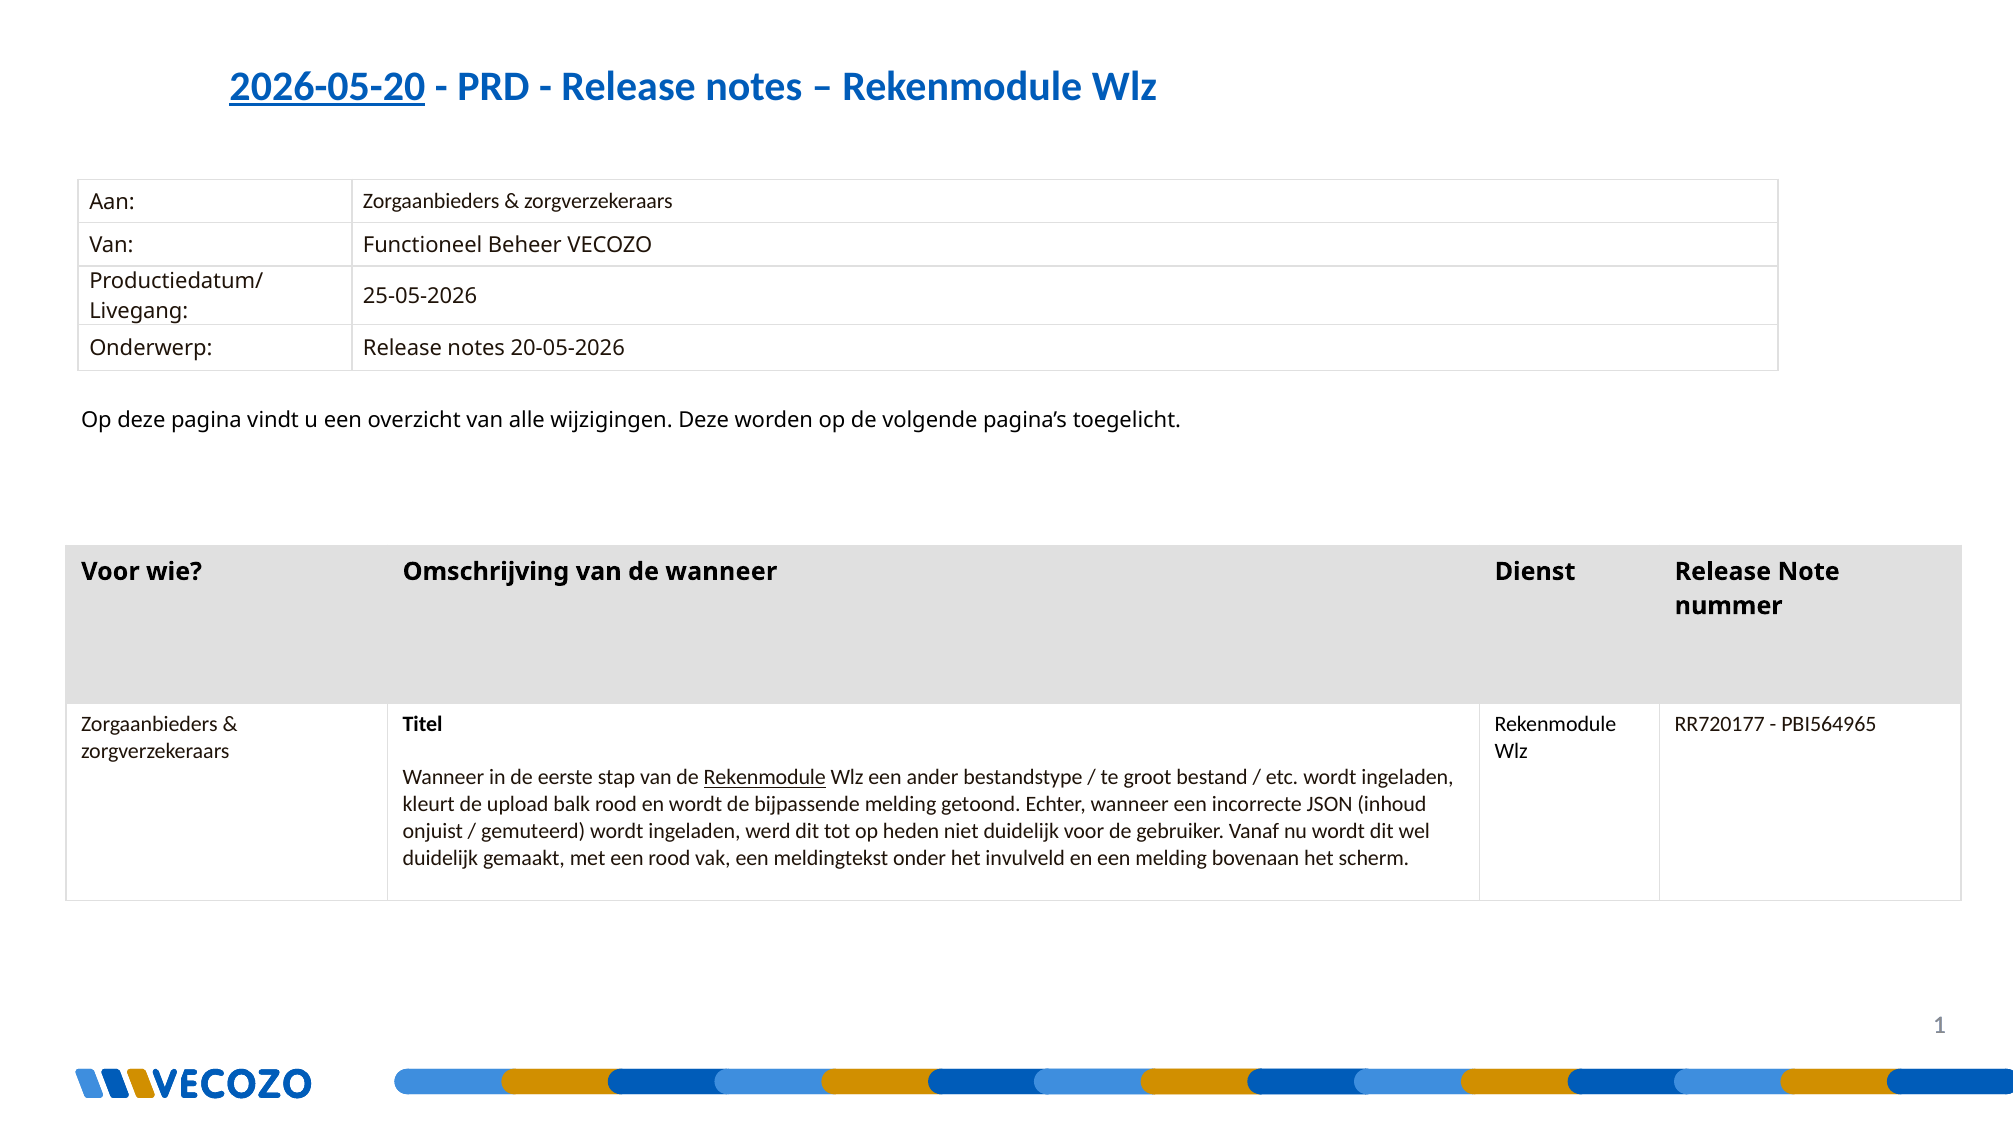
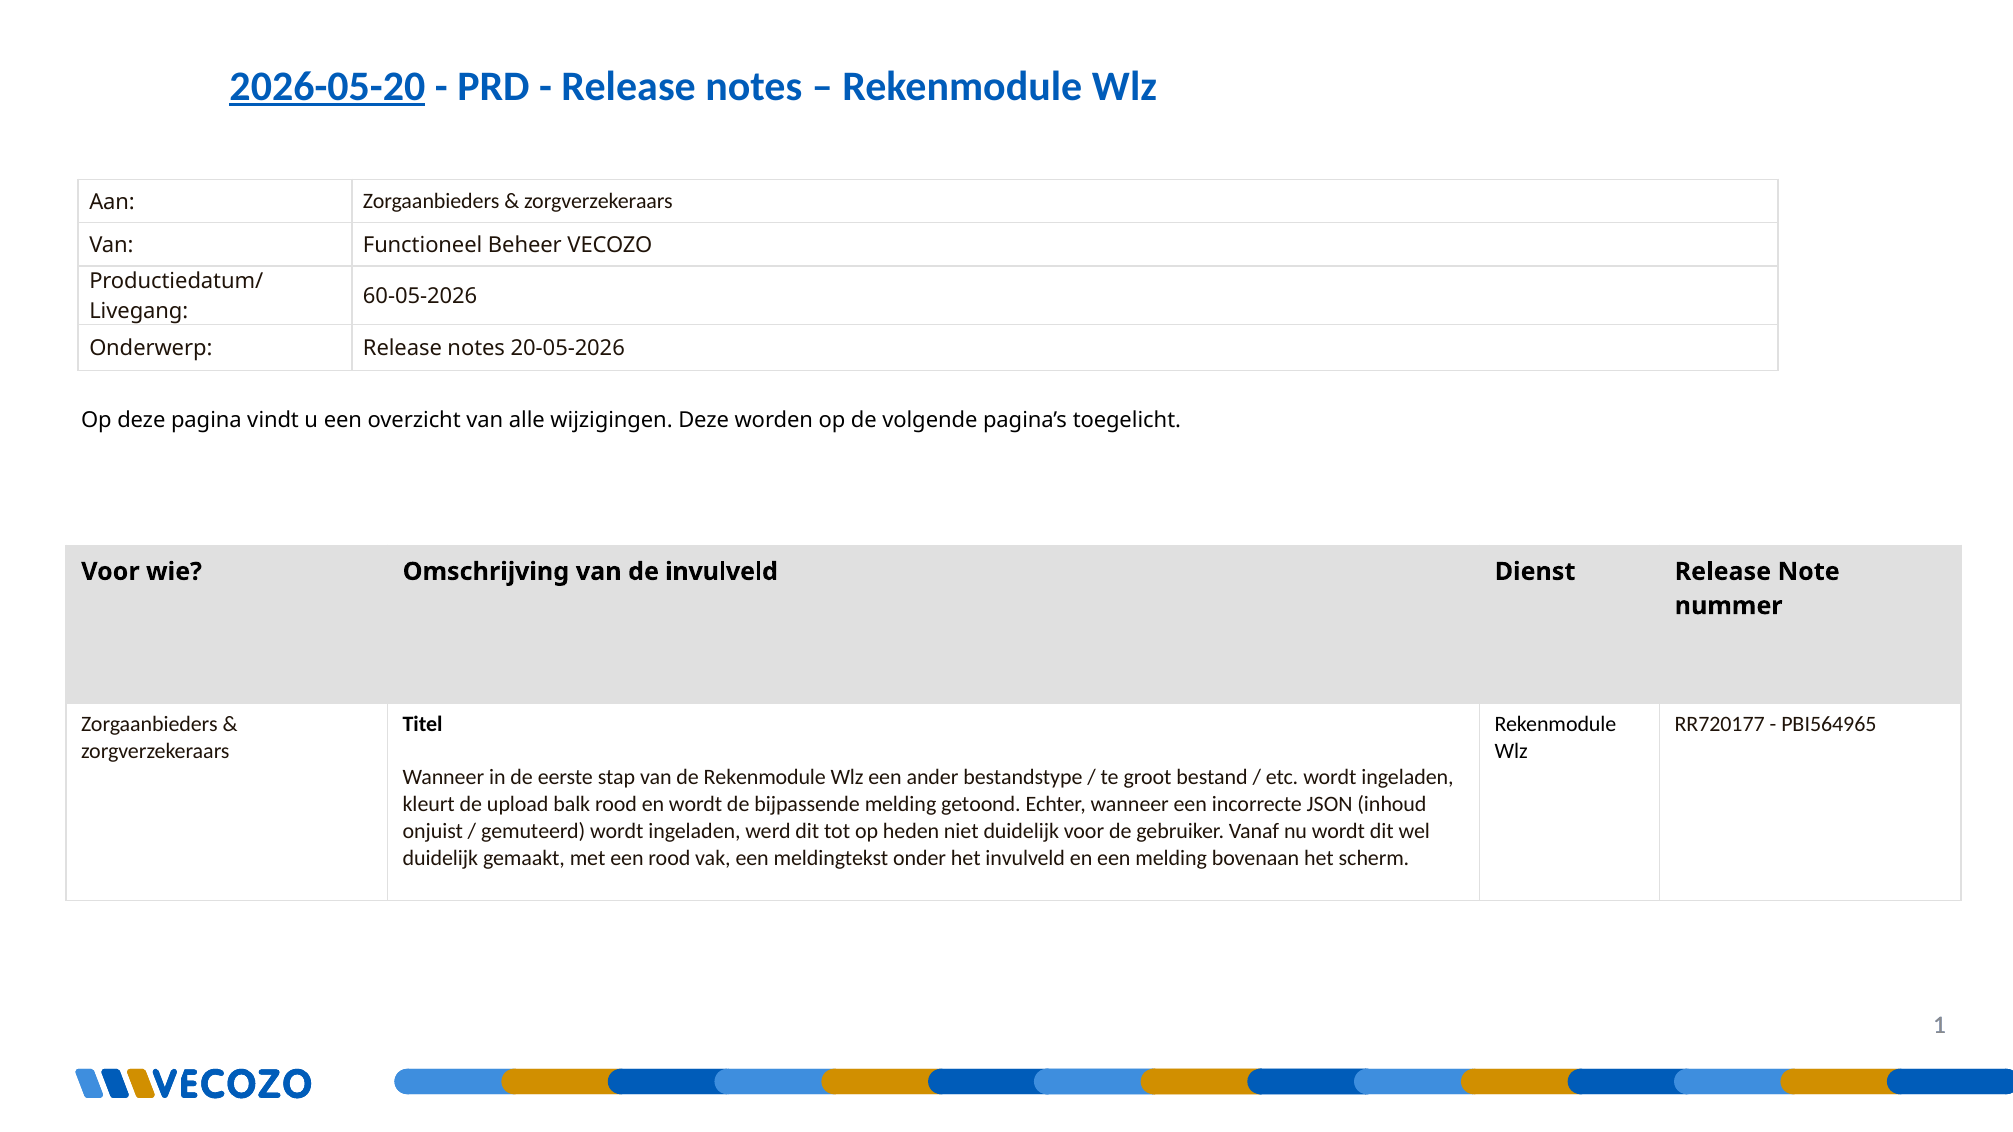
25-05-2026: 25-05-2026 -> 60-05-2026
de wanneer: wanneer -> invulveld
Rekenmodule at (765, 778) underline: present -> none
